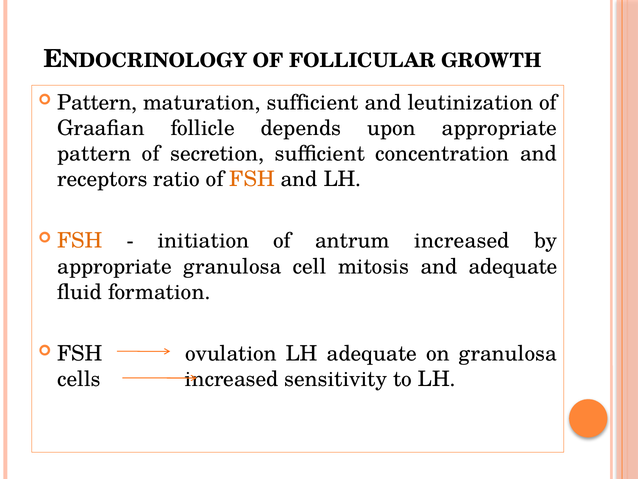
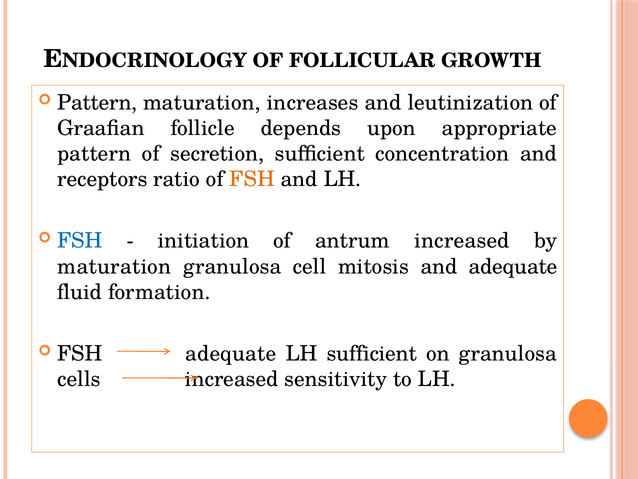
maturation sufficient: sufficient -> increases
FSH at (80, 241) colour: orange -> blue
appropriate at (115, 266): appropriate -> maturation
FSH ovulation: ovulation -> adequate
LH adequate: adequate -> sufficient
